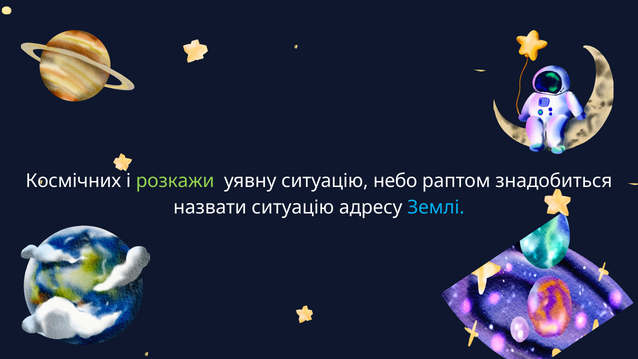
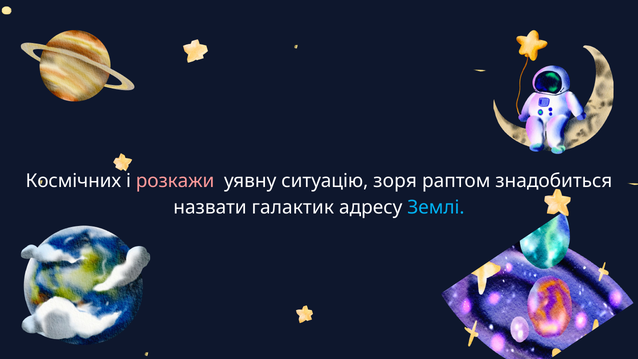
розкажи colour: light green -> pink
небо: небо -> зоря
назвати ситуацію: ситуацію -> галактик
